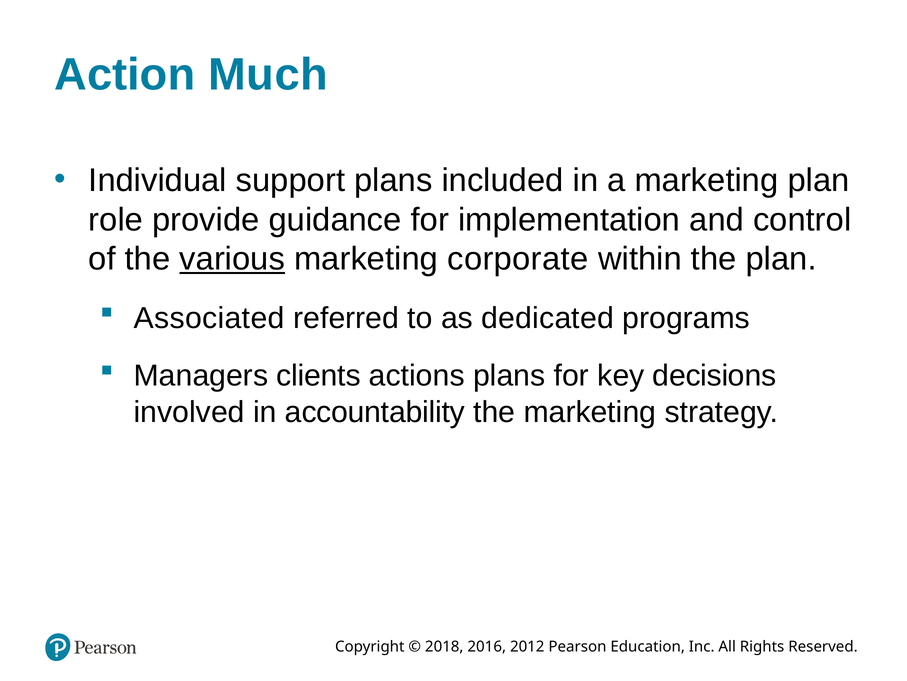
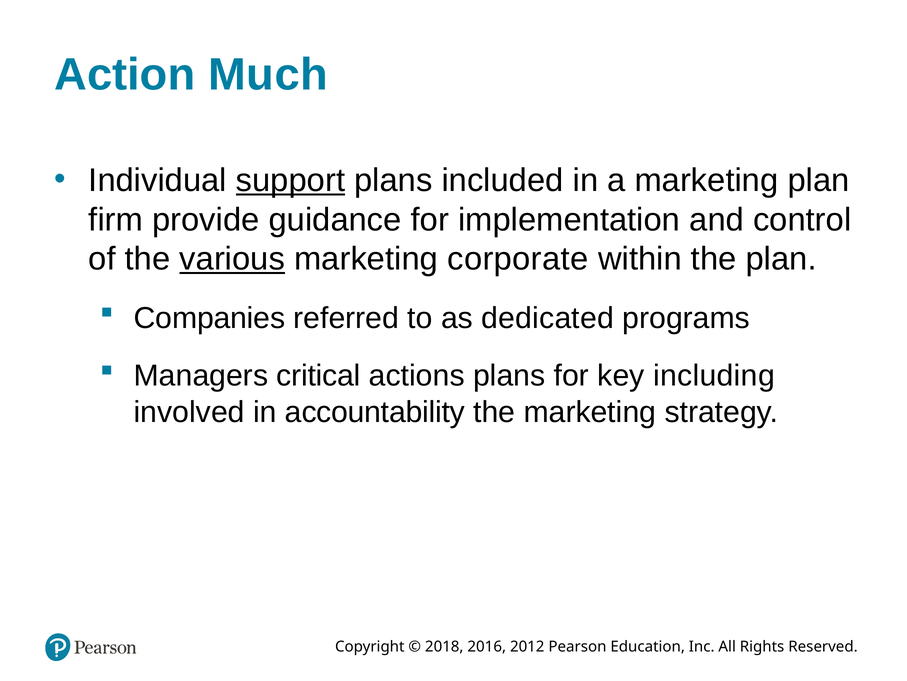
support underline: none -> present
role: role -> firm
Associated: Associated -> Companies
clients: clients -> critical
decisions: decisions -> including
